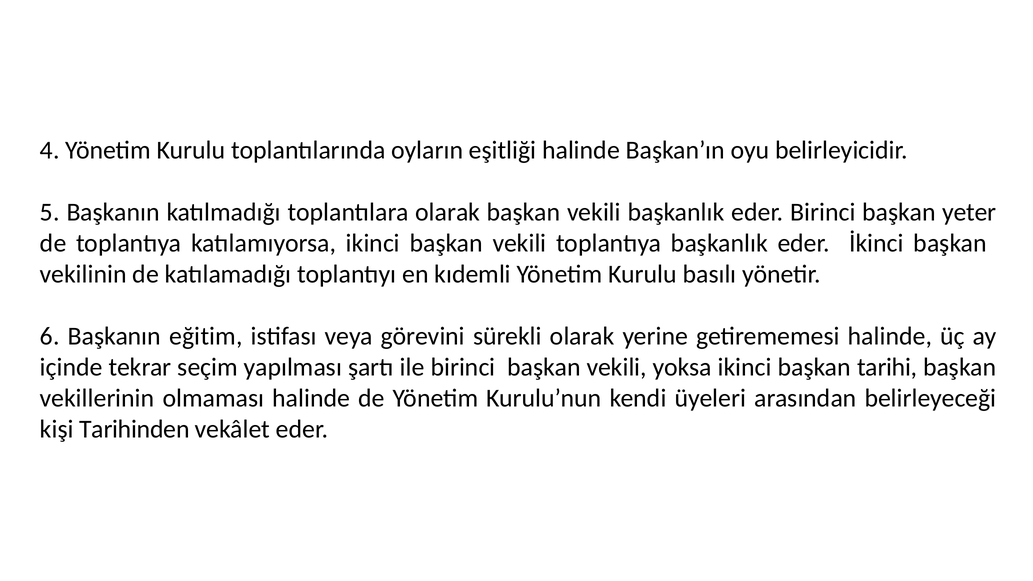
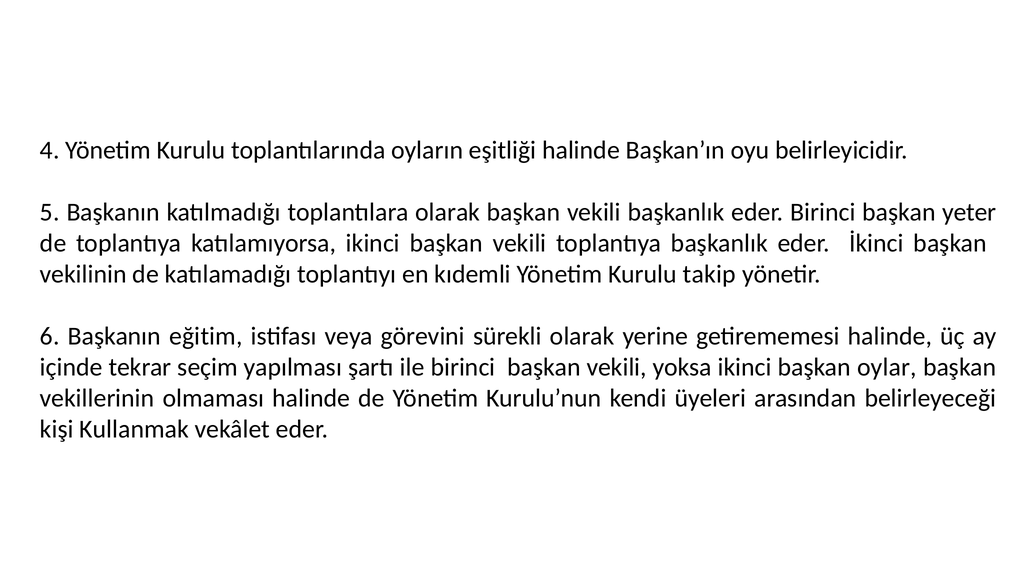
basılı: basılı -> takip
tarihi: tarihi -> oylar
Tarihinden: Tarihinden -> Kullanmak
